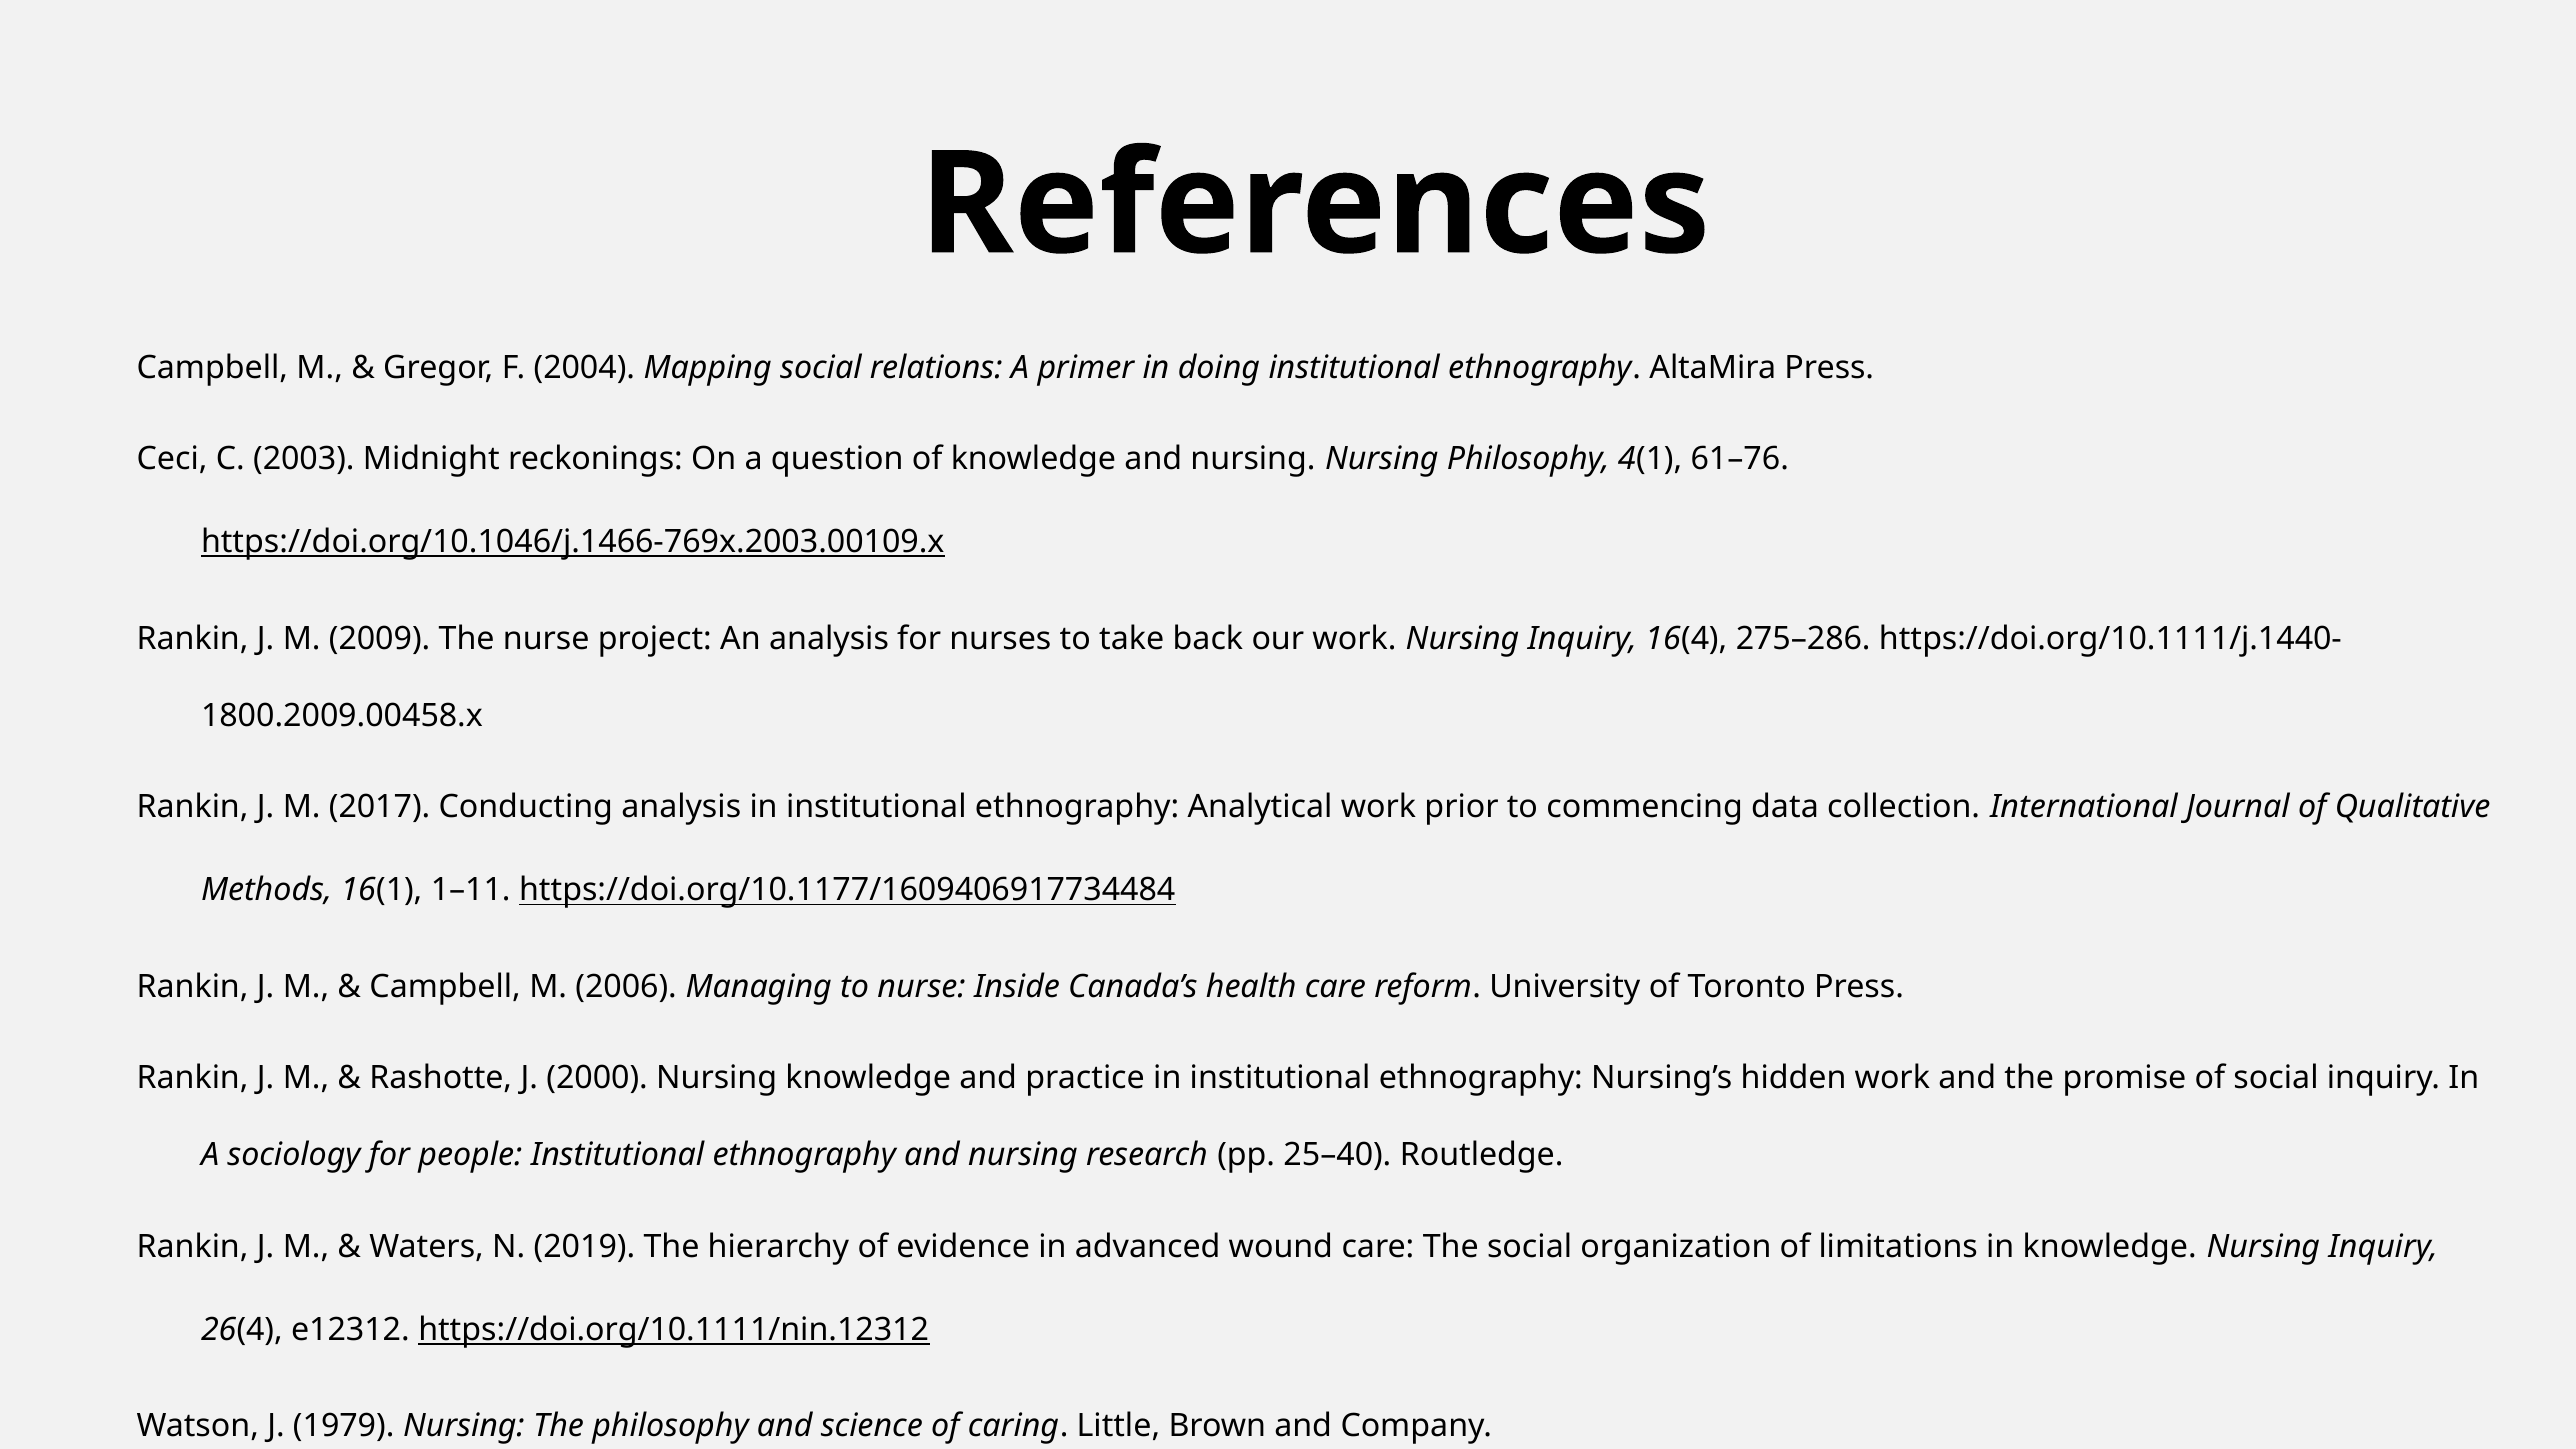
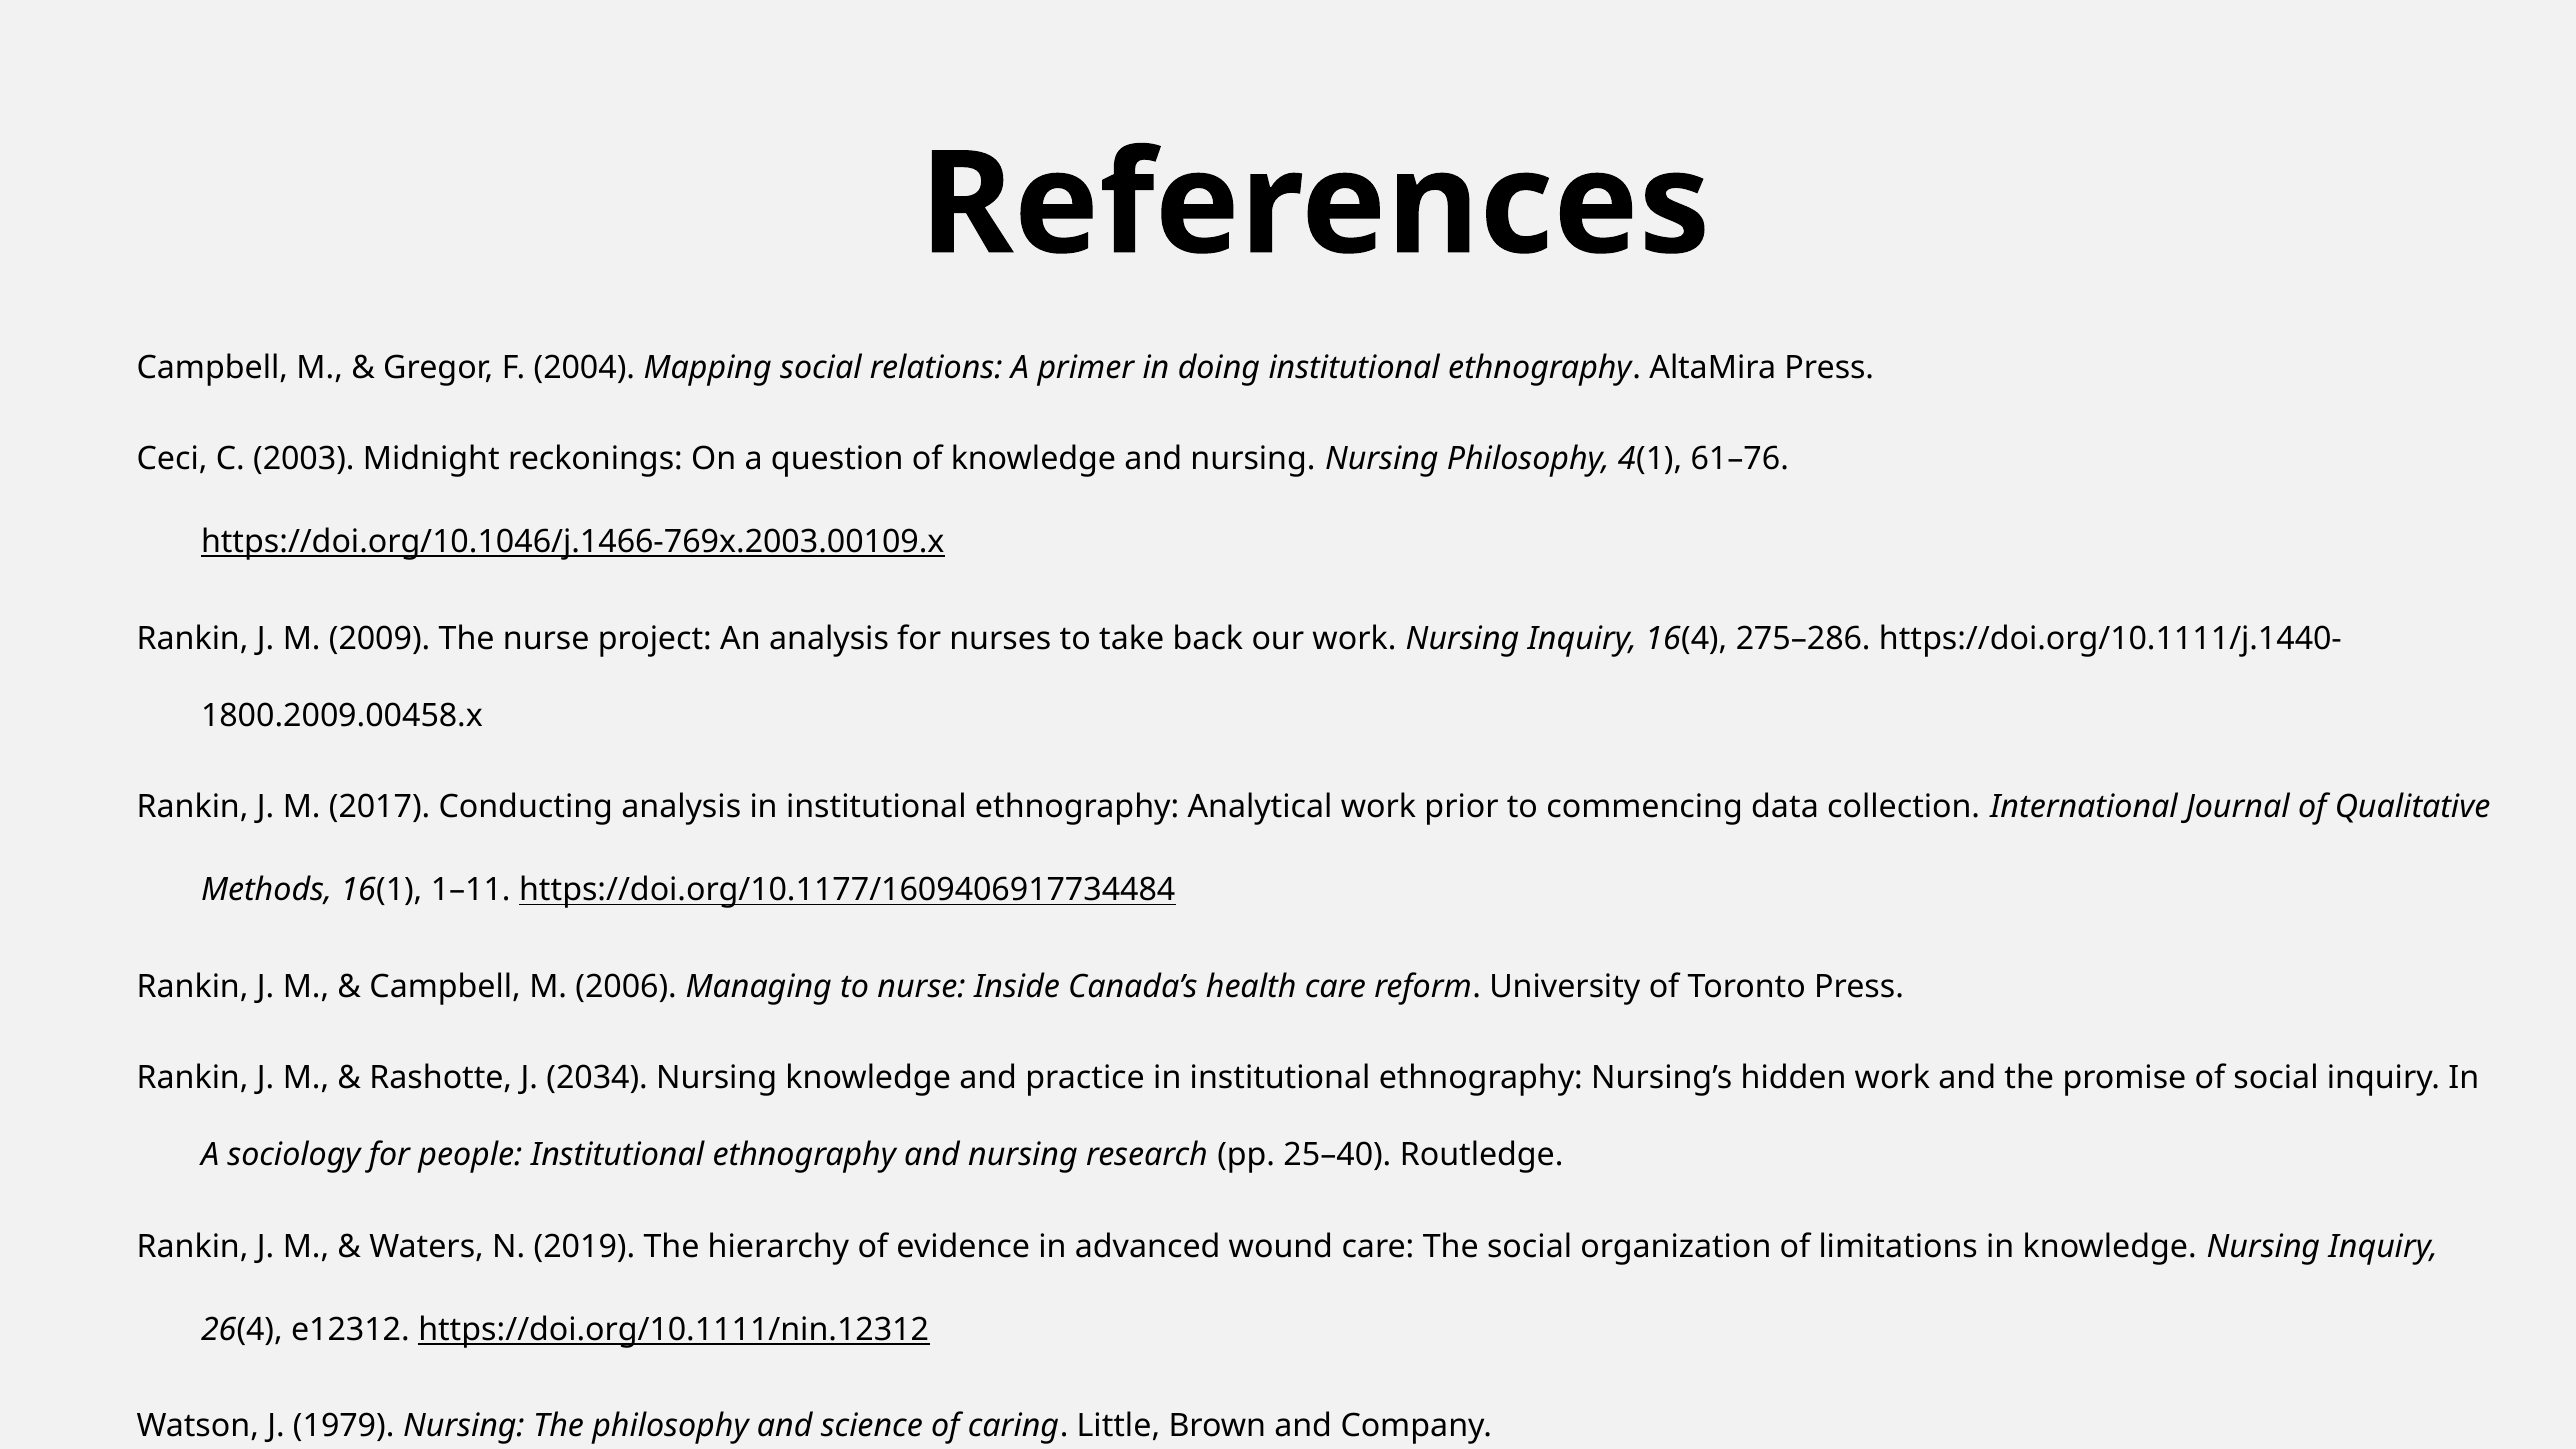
2000: 2000 -> 2034
